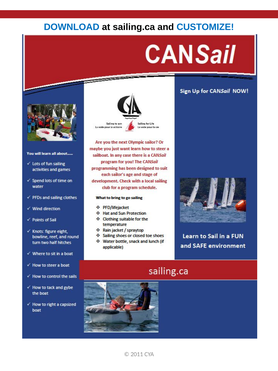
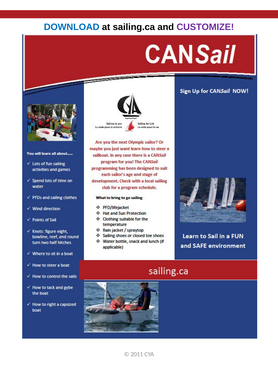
CUSTOMIZE colour: blue -> purple
